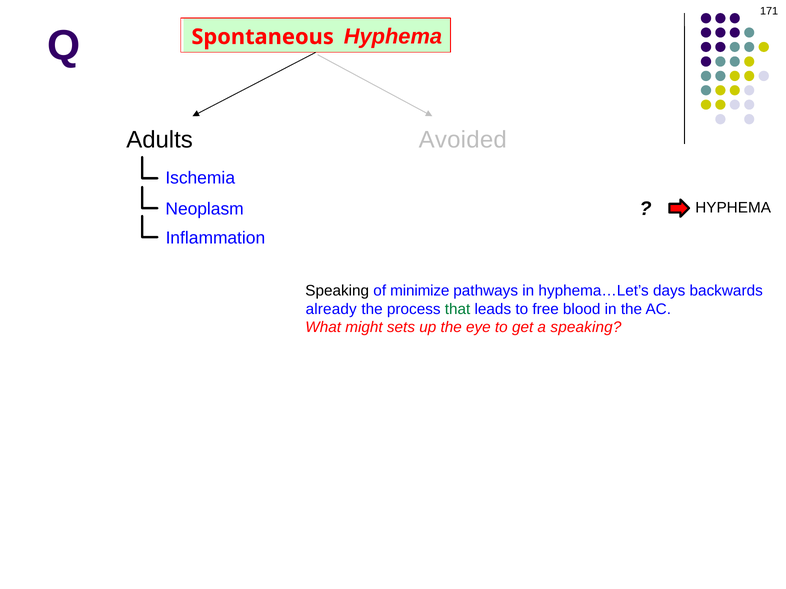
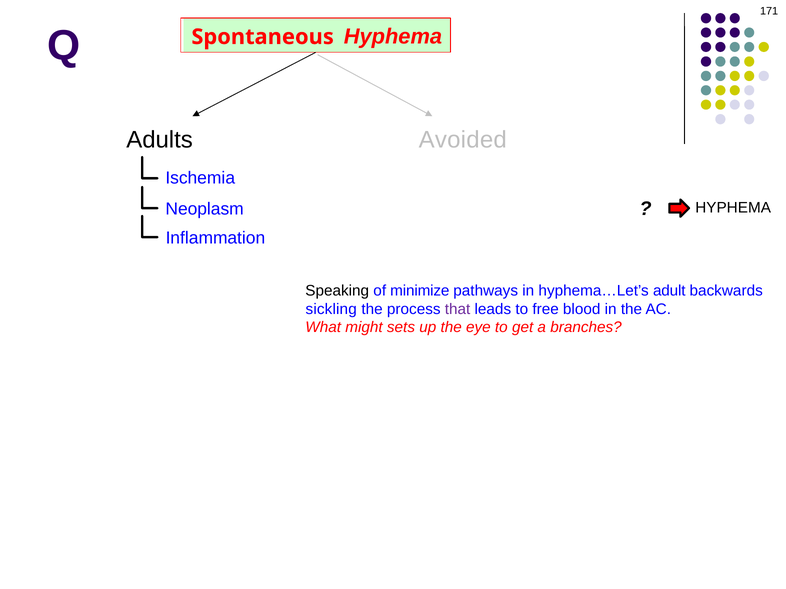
days: days -> adult
already: already -> sickling
that colour: green -> purple
a speaking: speaking -> branches
